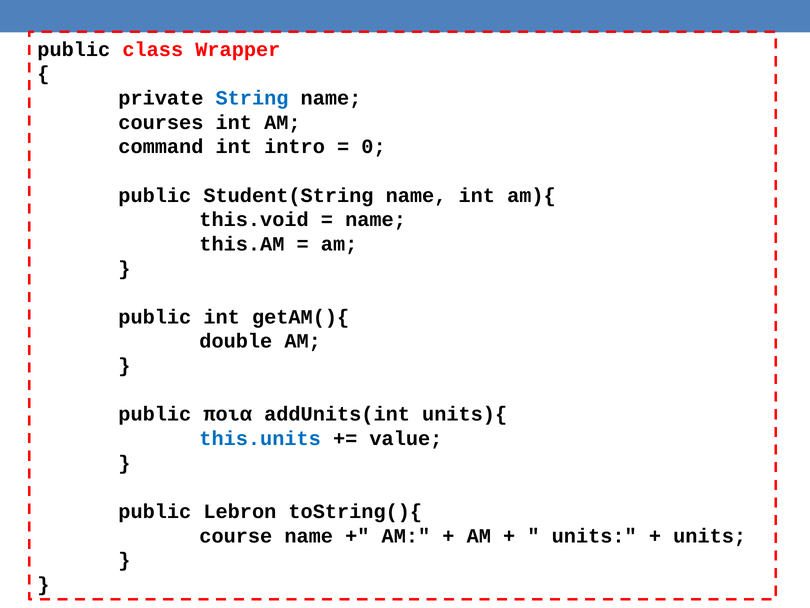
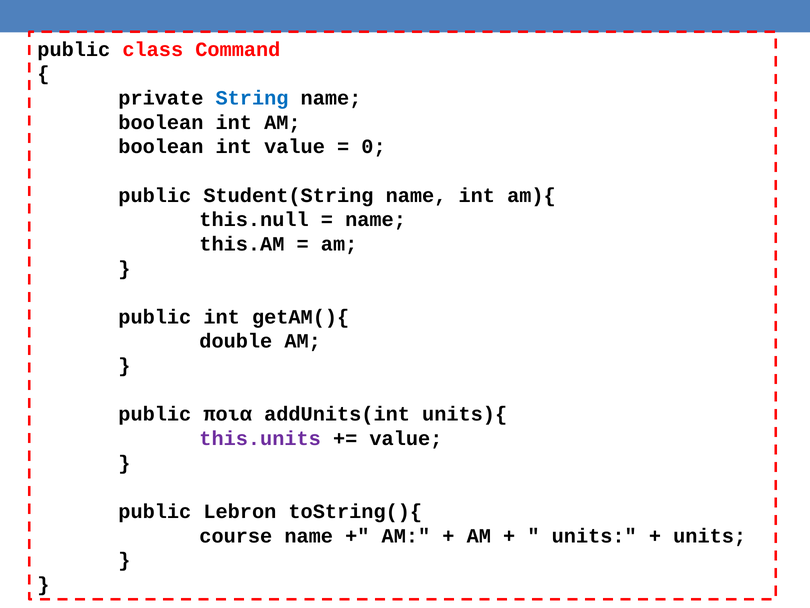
Wrapper: Wrapper -> Command
courses at (161, 122): courses -> boolean
command at (161, 147): command -> boolean
int intro: intro -> value
this.void: this.void -> this.null
this.units colour: blue -> purple
